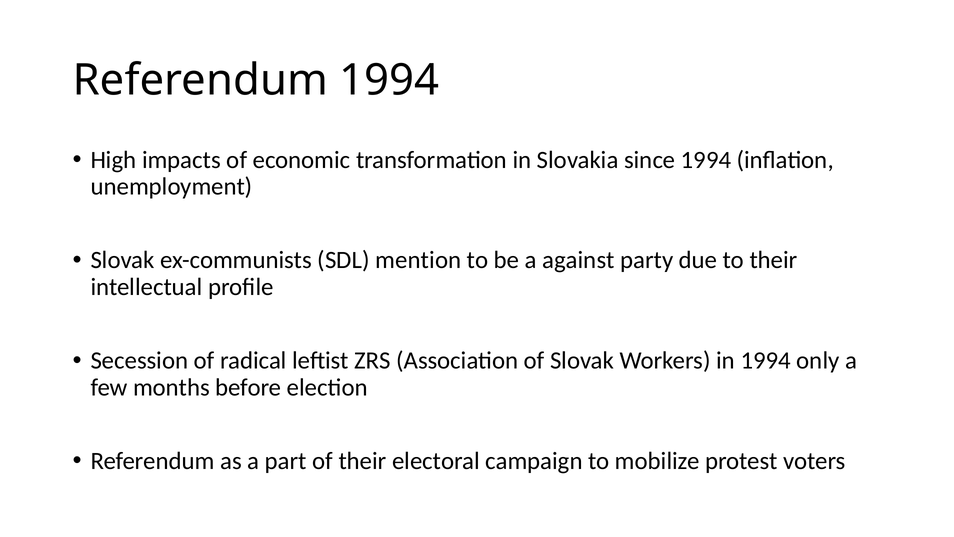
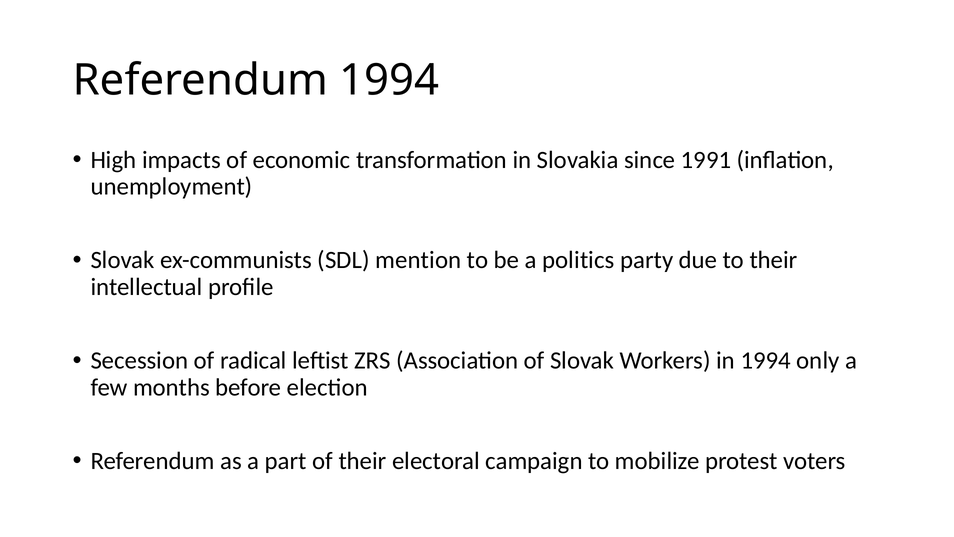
since 1994: 1994 -> 1991
against: against -> politics
